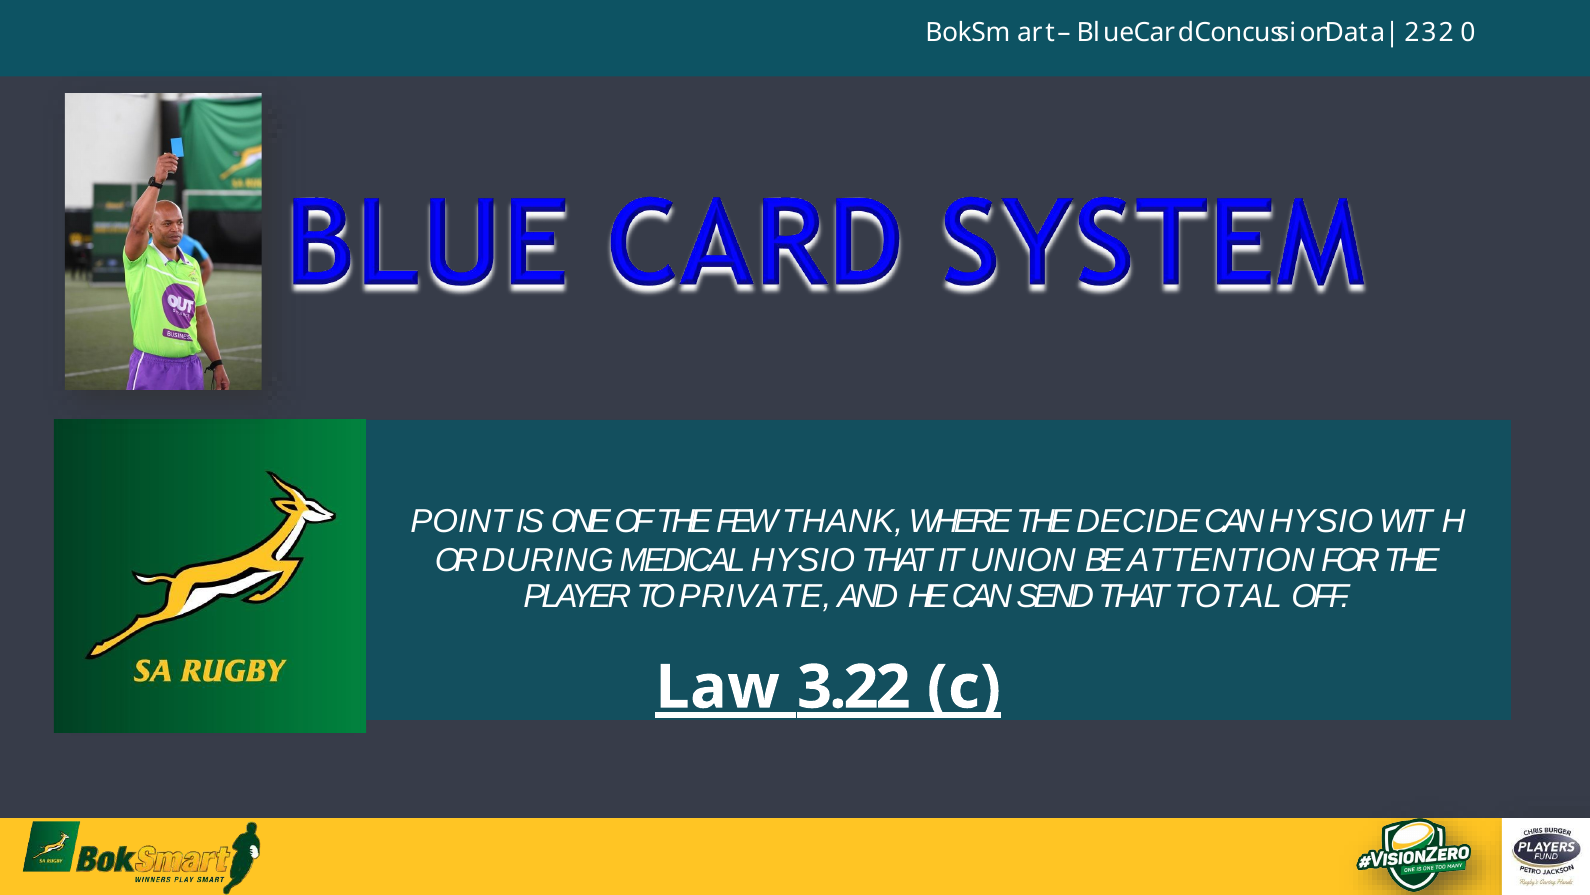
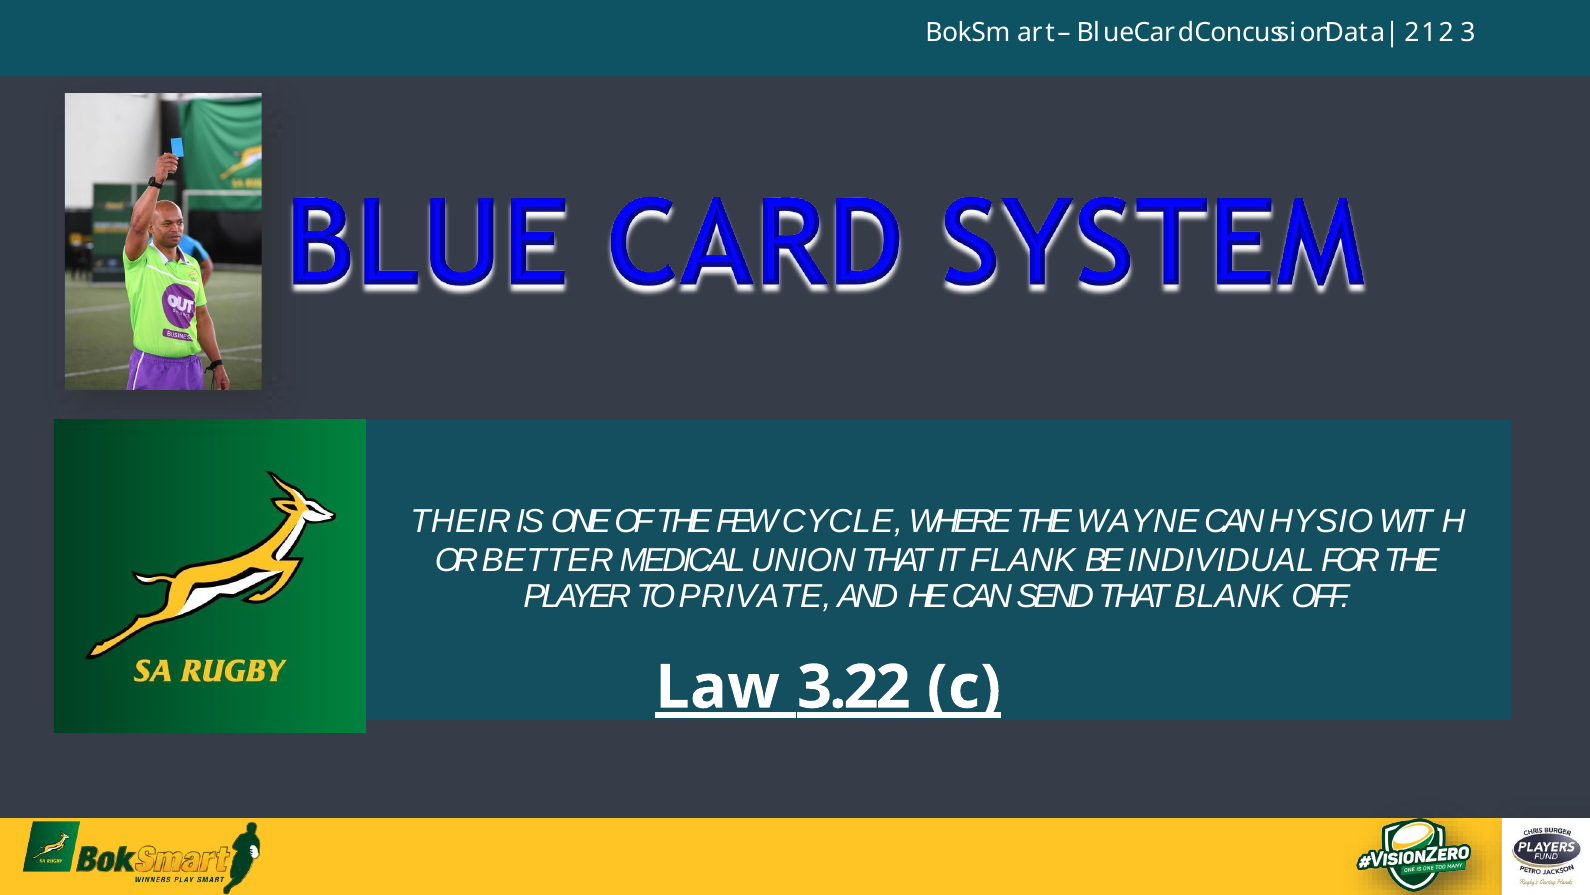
3: 3 -> 1
0: 0 -> 3
POINT: POINT -> THEIR
THANK: THANK -> CYCLE
DECIDE: DECIDE -> WAYNE
DURING: DURING -> BETTER
MEDICAL HYSIO: HYSIO -> UNION
UNION: UNION -> FLANK
ATTENTION: ATTENTION -> INDIVIDUAL
TOTAL: TOTAL -> BLANK
